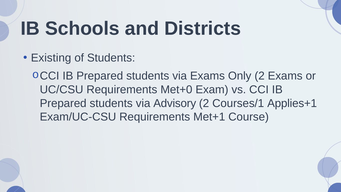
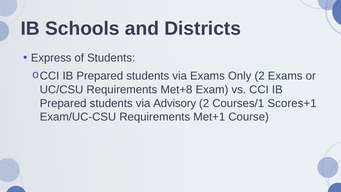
Existing: Existing -> Express
Met+0: Met+0 -> Met+8
Applies+1: Applies+1 -> Scores+1
